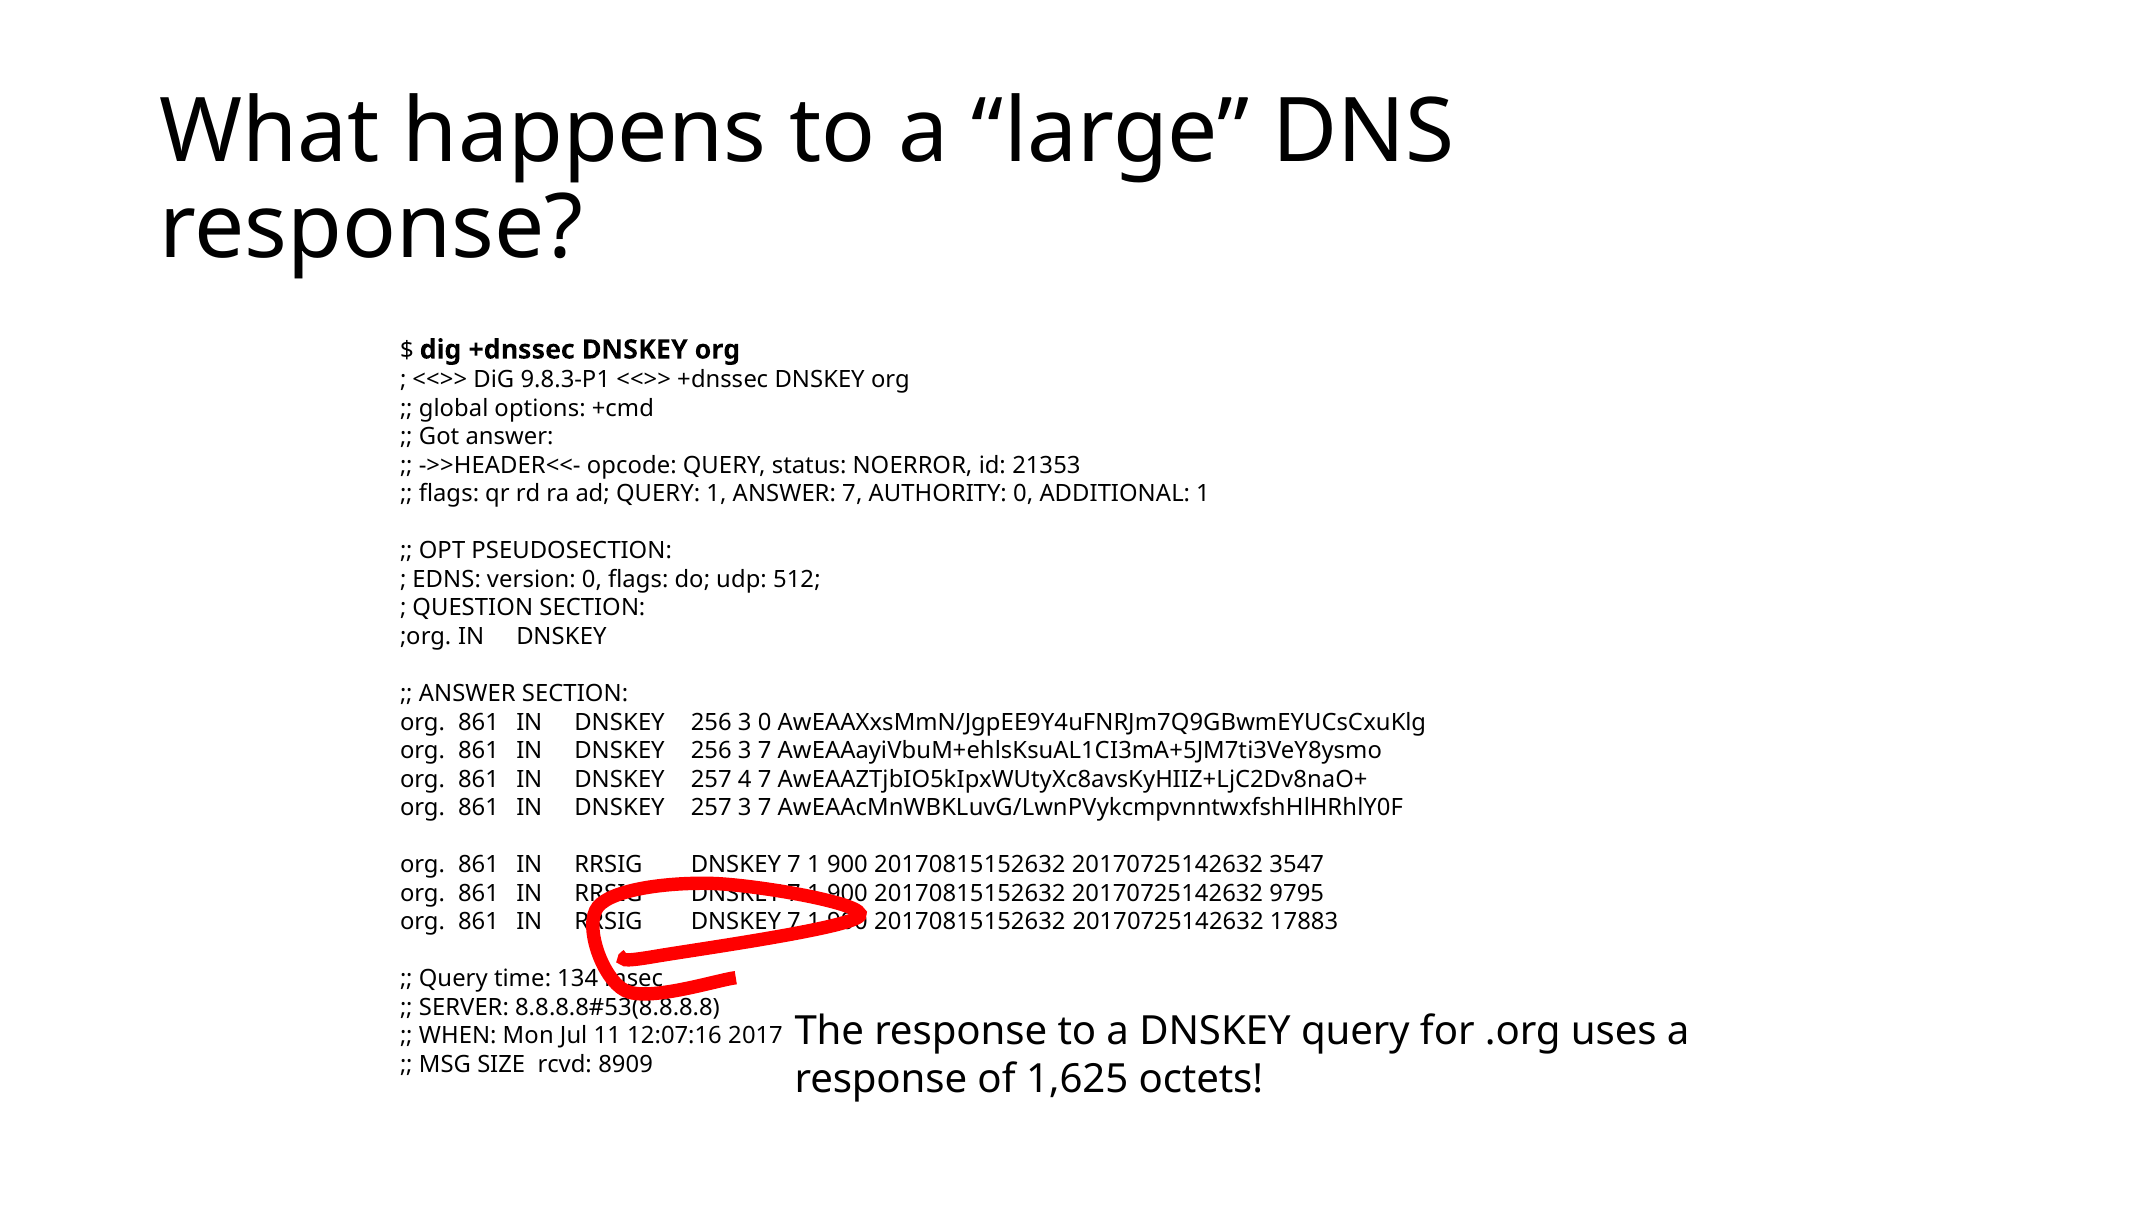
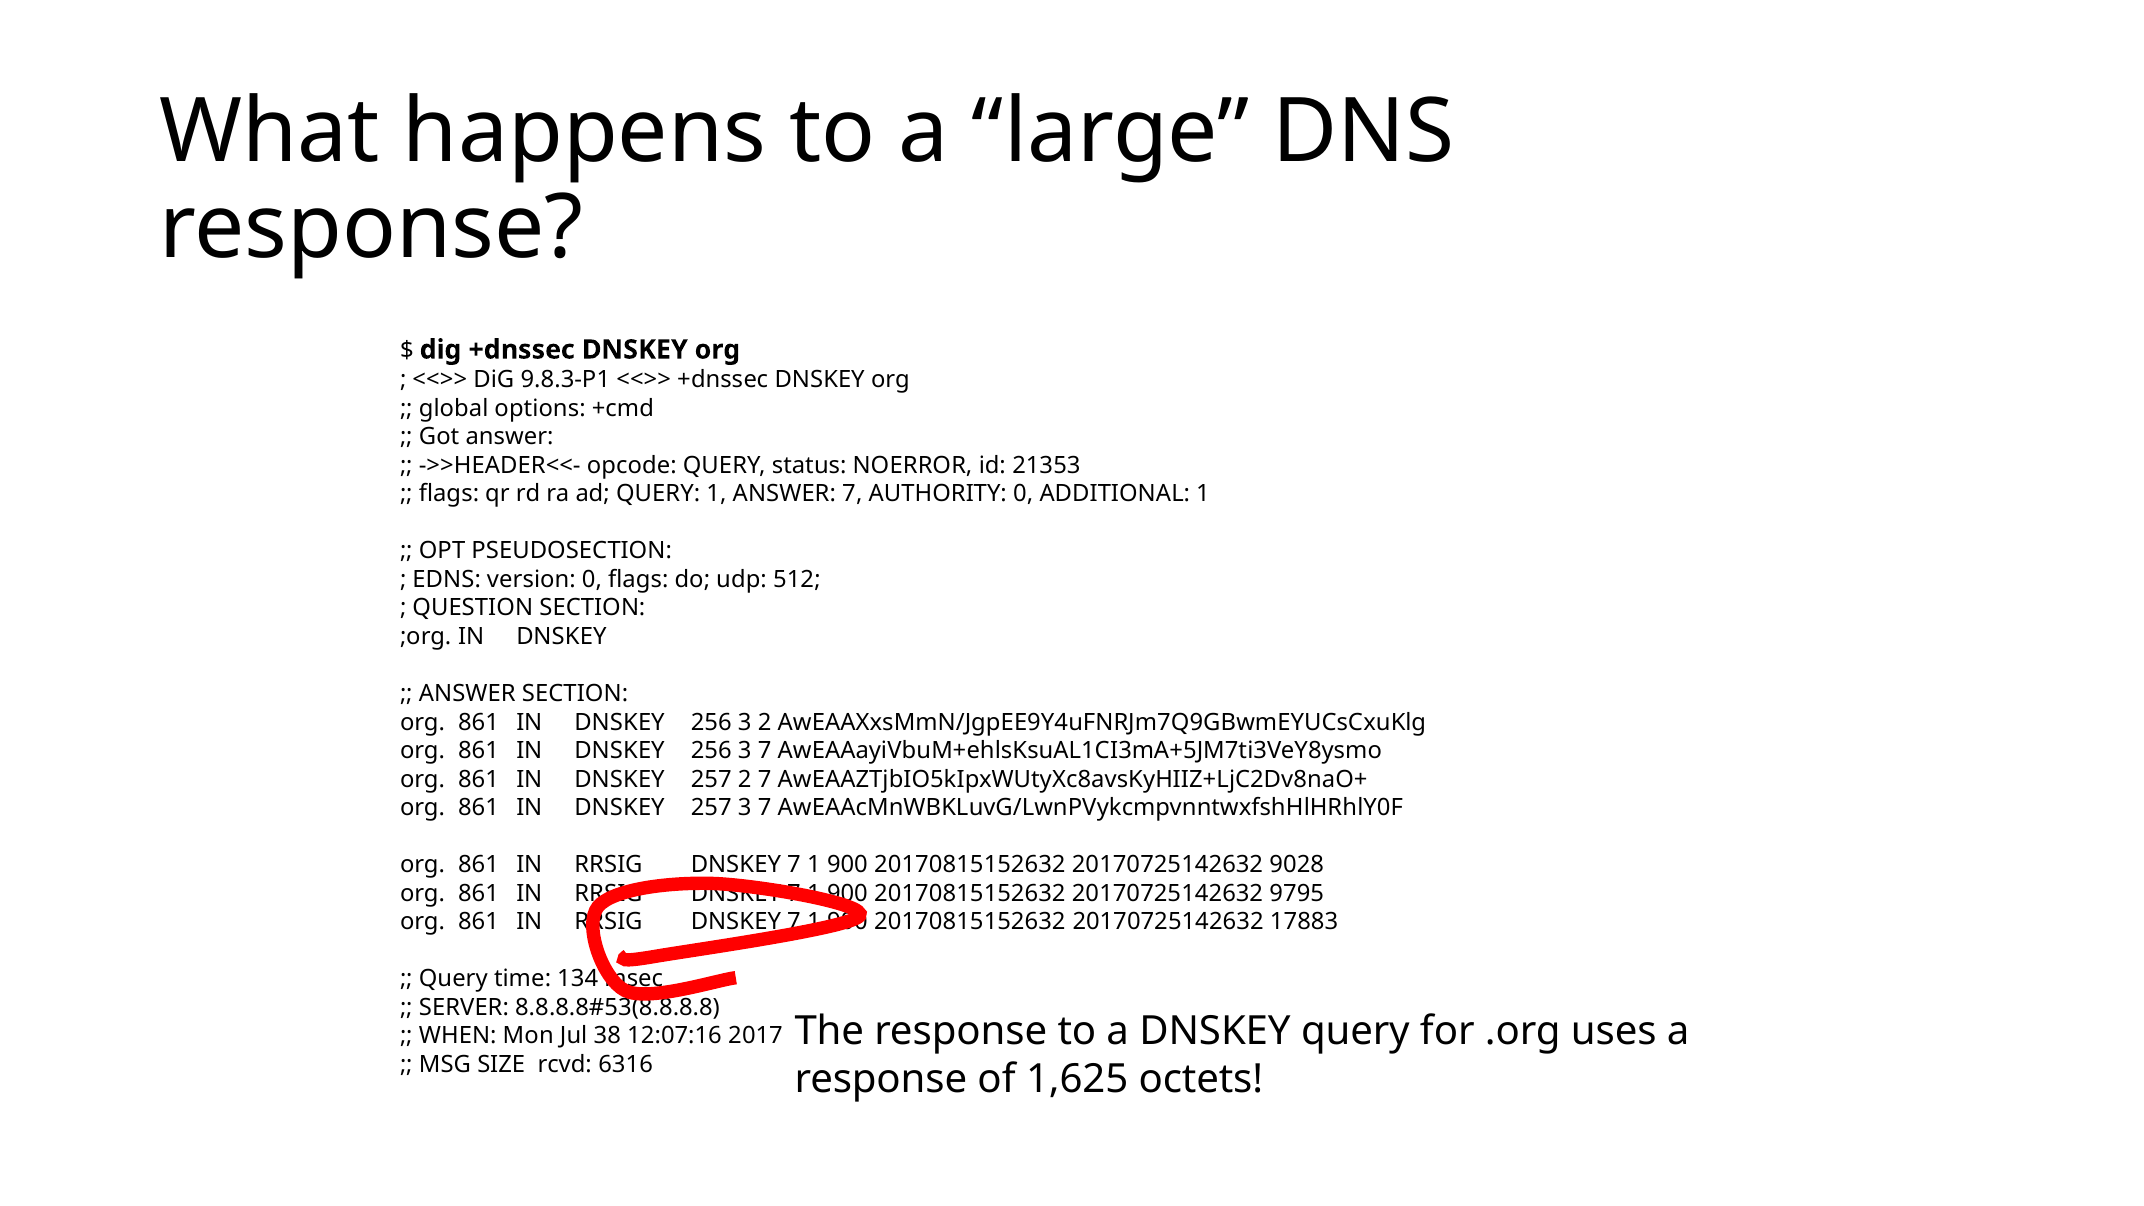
3 0: 0 -> 2
257 4: 4 -> 2
3547: 3547 -> 9028
11: 11 -> 38
8909: 8909 -> 6316
